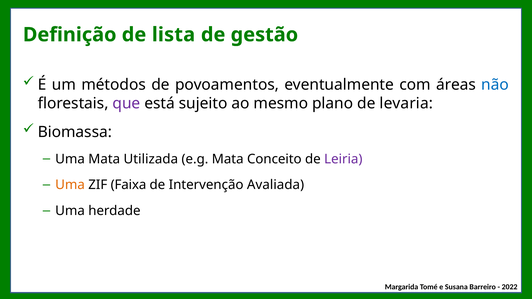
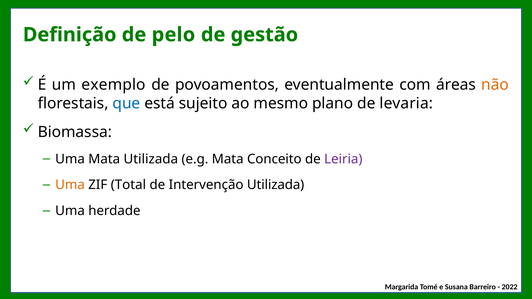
lista: lista -> pelo
métodos: métodos -> exemplo
não colour: blue -> orange
que colour: purple -> blue
Faixa: Faixa -> Total
Intervenção Avaliada: Avaliada -> Utilizada
